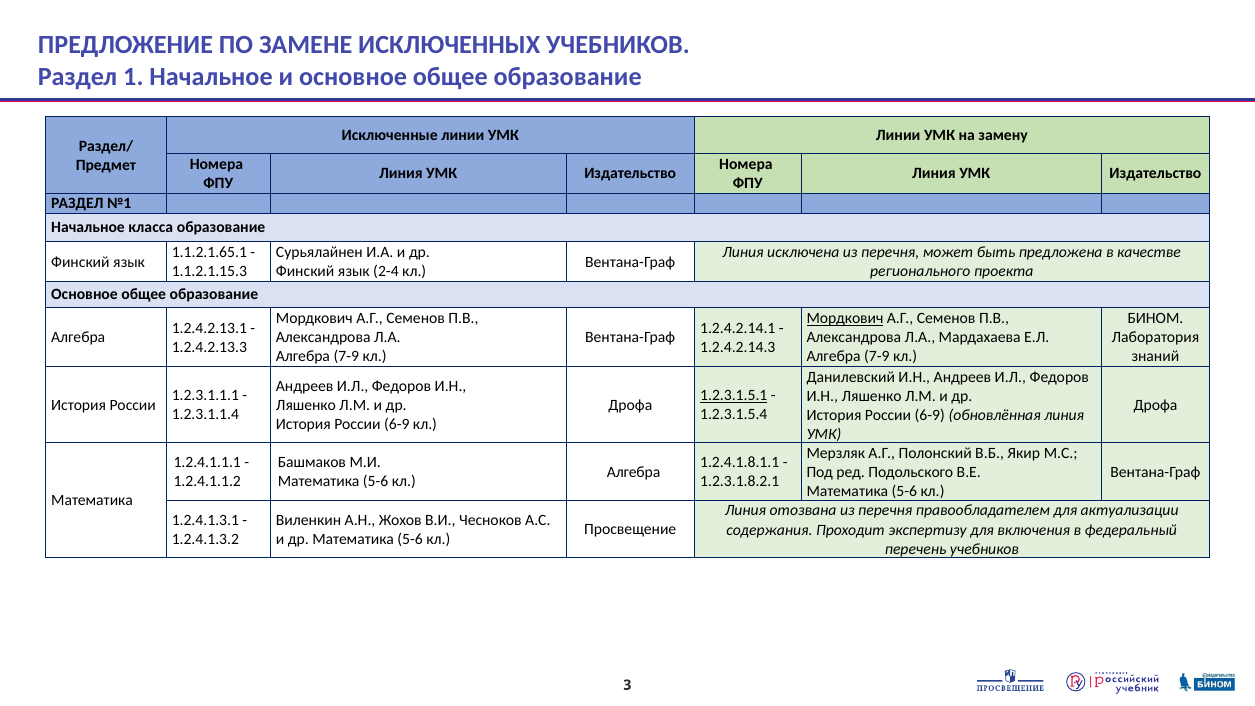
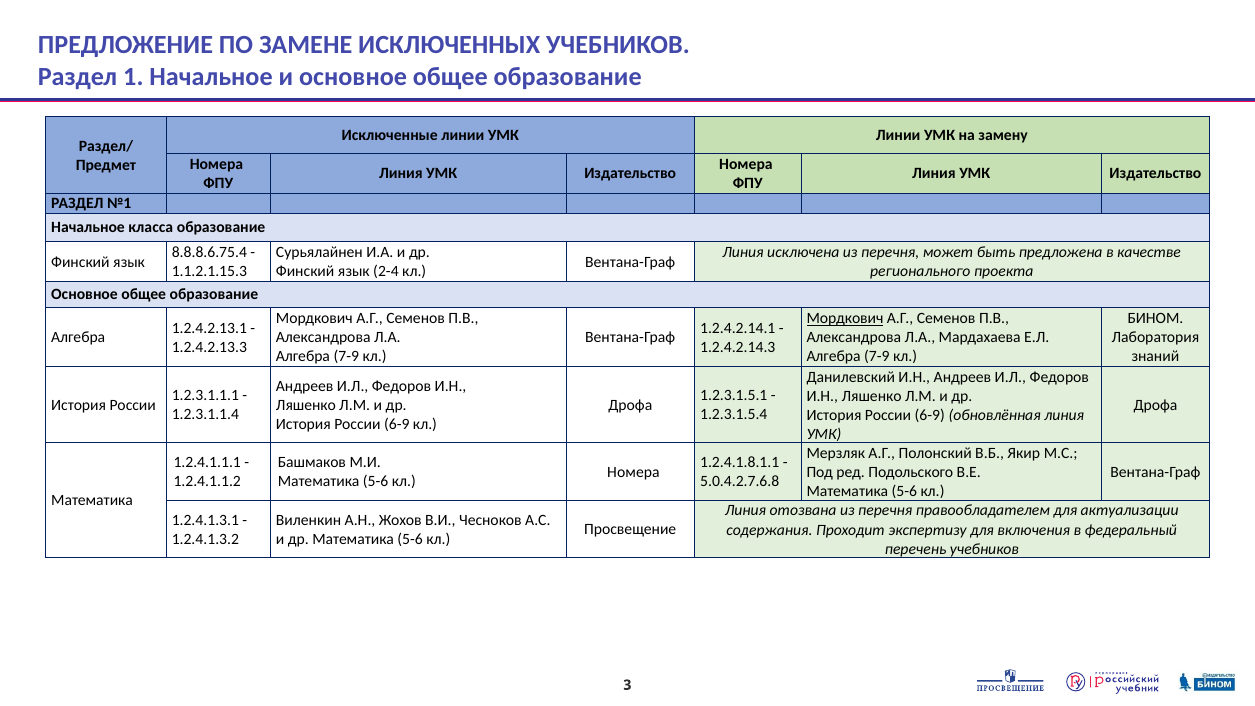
1.1.2.1.65.1: 1.1.2.1.65.1 -> 8.8.8.6.75.4
1.2.3.1.5.1 underline: present -> none
Алгебра at (634, 472): Алгебра -> Номера
1.2.3.1.8.2.1: 1.2.3.1.8.2.1 -> 5.0.4.2.7.6.8
